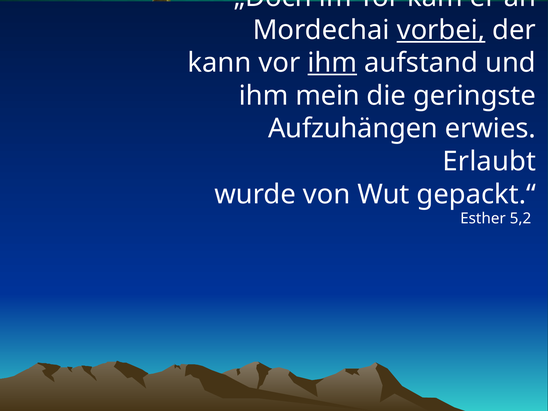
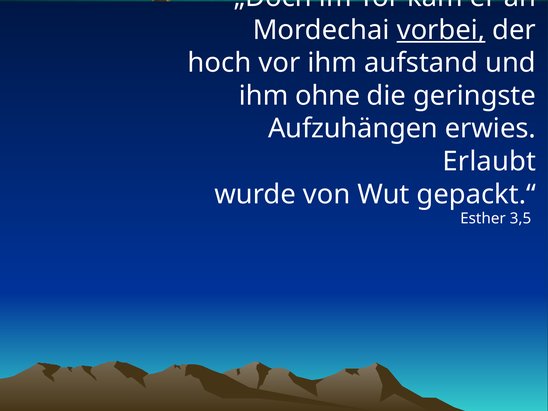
kann: kann -> hoch
ihm at (332, 63) underline: present -> none
mein: mein -> ohne
5,2: 5,2 -> 3,5
